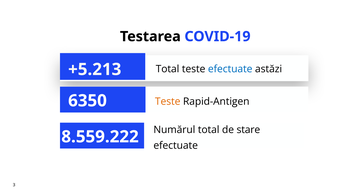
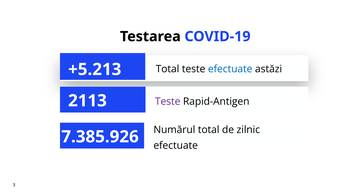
6350: 6350 -> 2113
Teste at (168, 101) colour: orange -> purple
stare: stare -> zilnic
8.559.222: 8.559.222 -> 7.385.926
